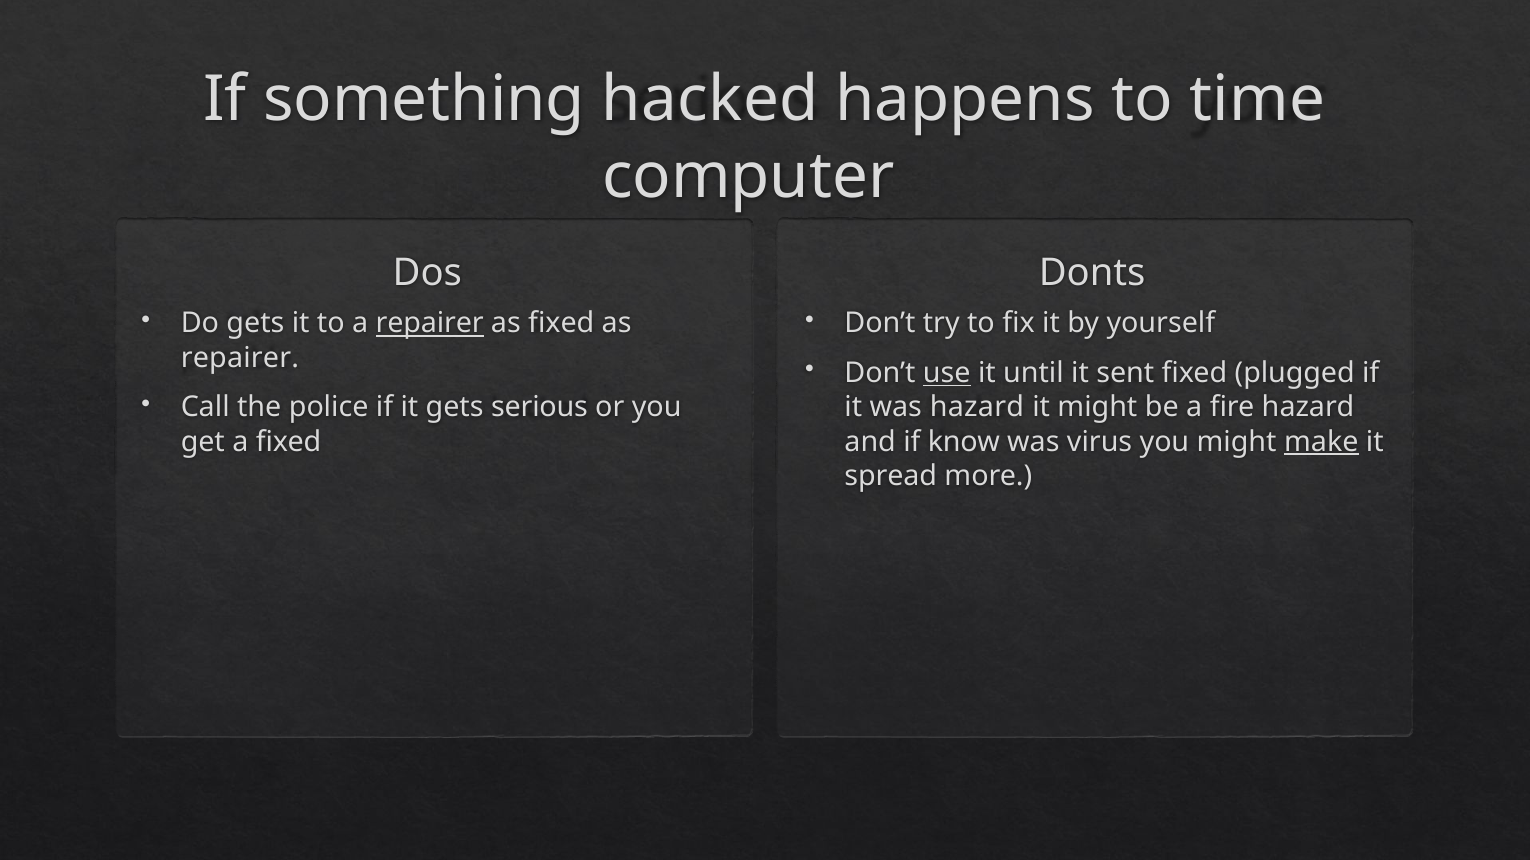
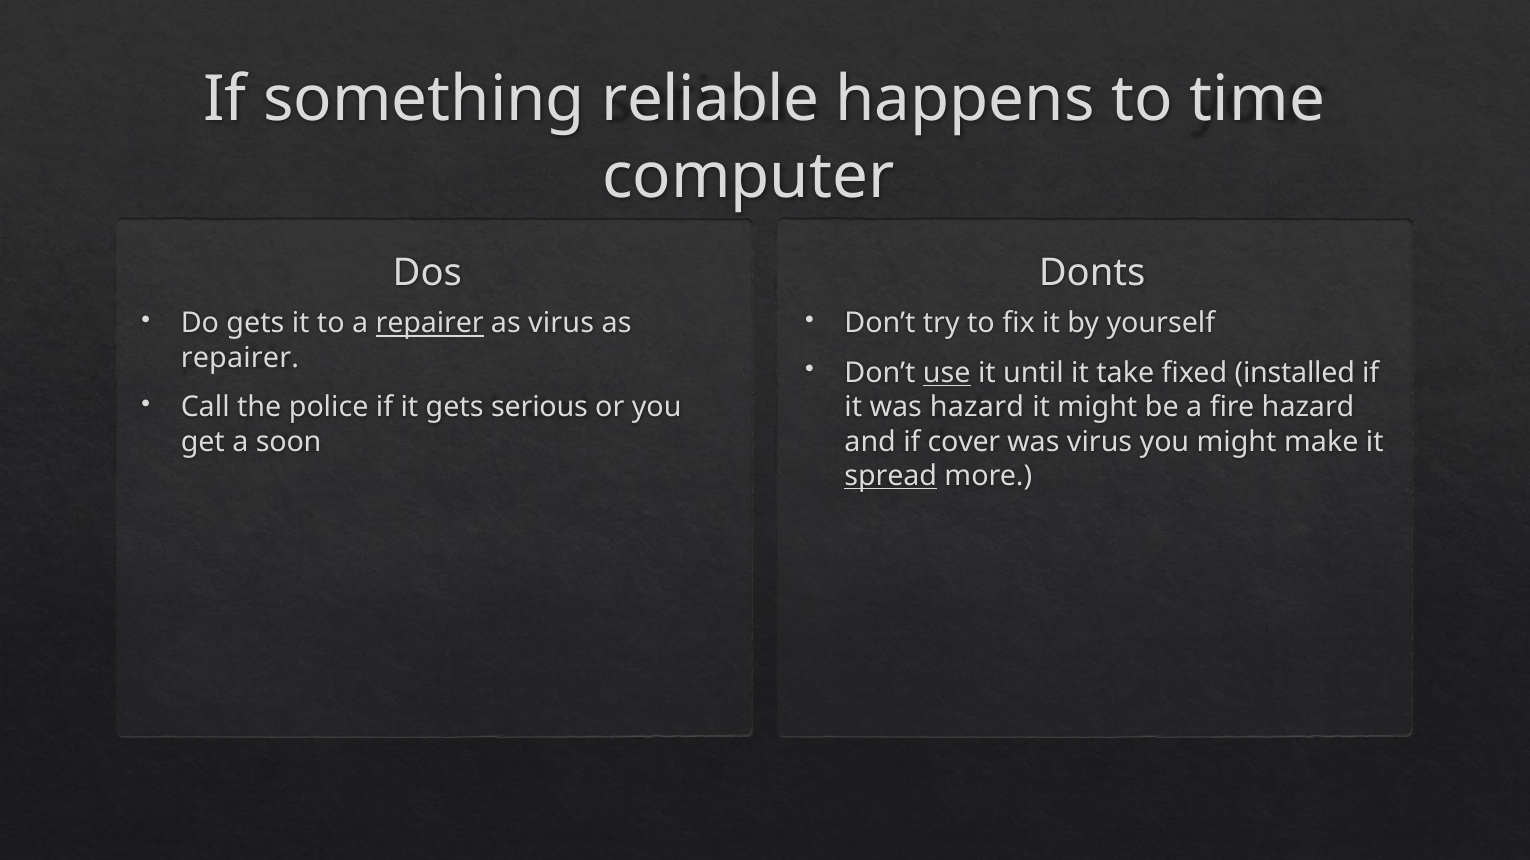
hacked: hacked -> reliable
as fixed: fixed -> virus
sent: sent -> take
plugged: plugged -> installed
a fixed: fixed -> soon
know: know -> cover
make underline: present -> none
spread underline: none -> present
